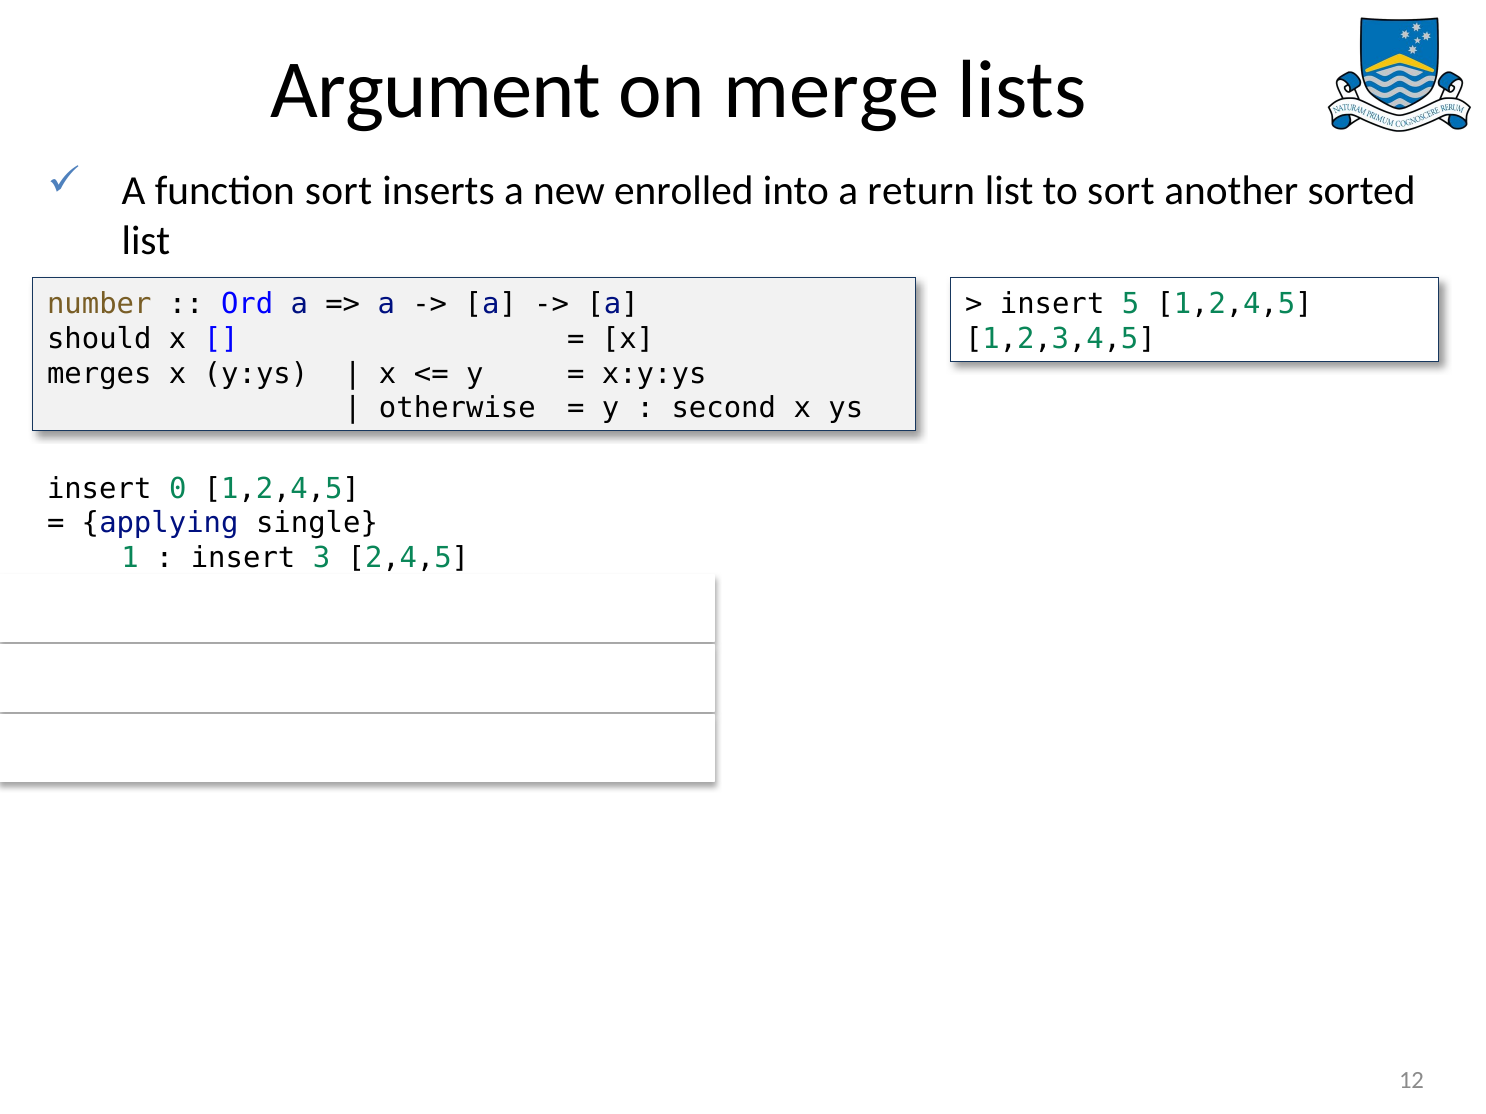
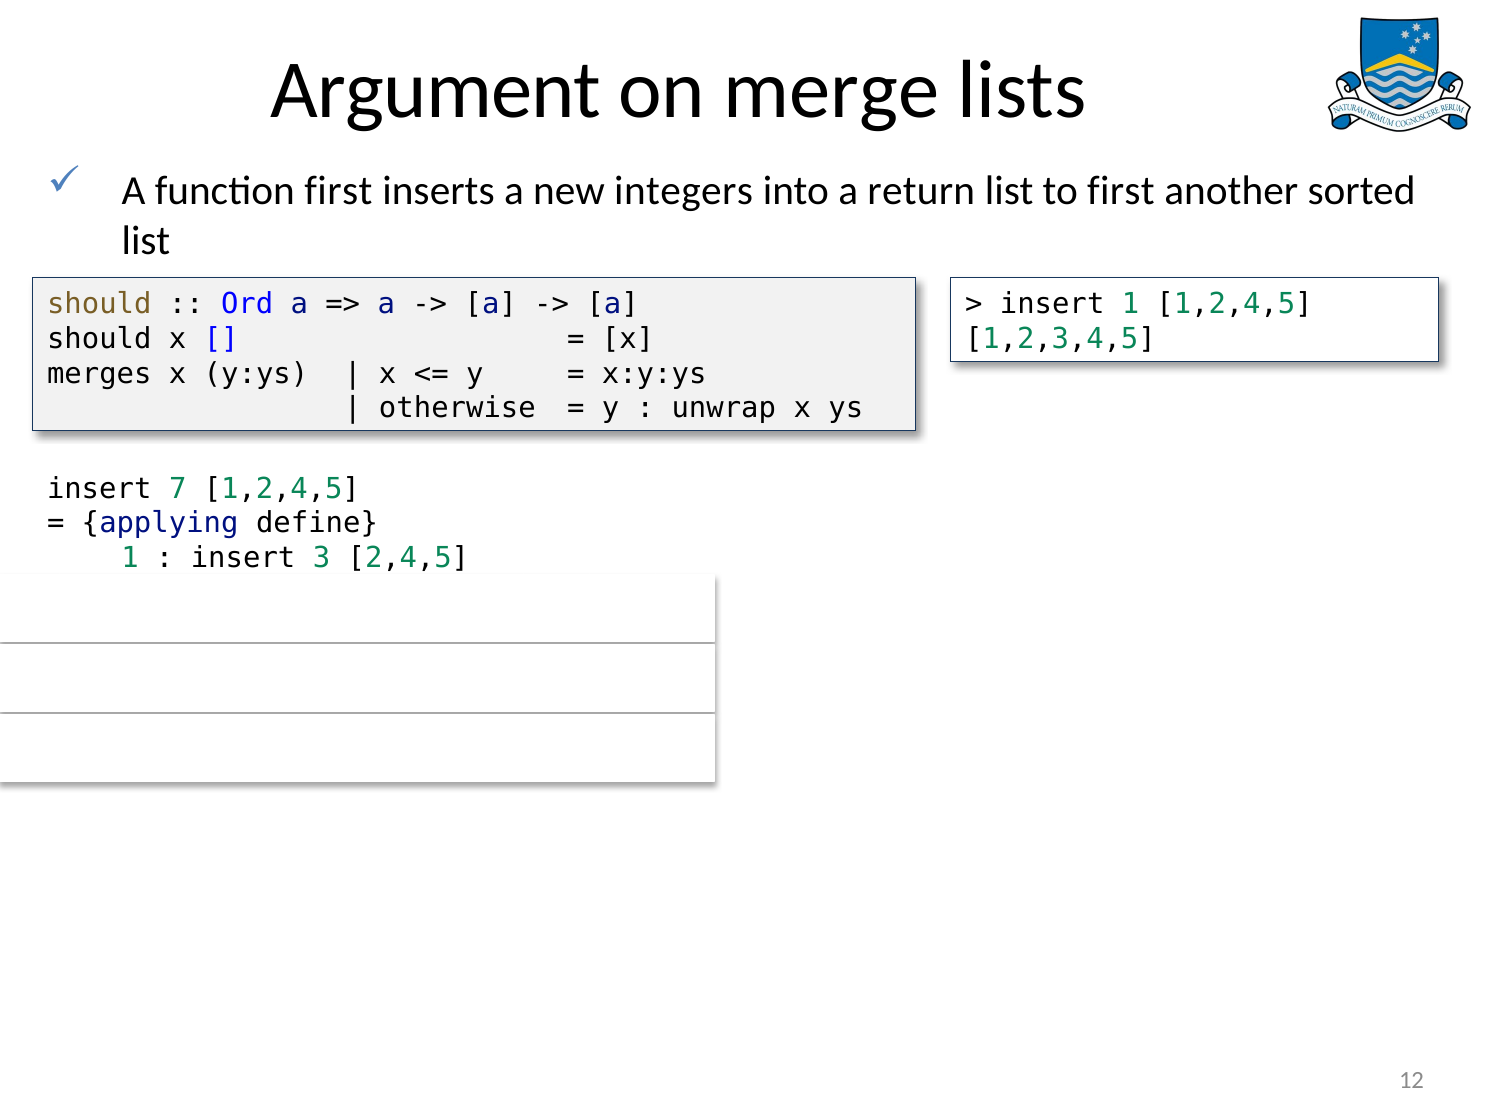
function sort: sort -> first
enrolled: enrolled -> integers
to sort: sort -> first
number at (99, 304): number -> should
5 at (1131, 304): 5 -> 1
second: second -> unwrap
0: 0 -> 7
single: single -> define
